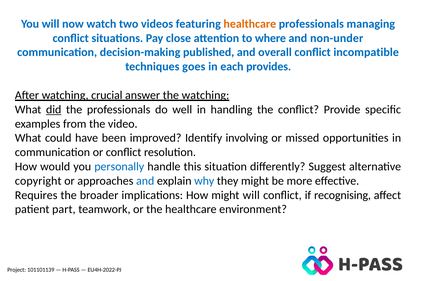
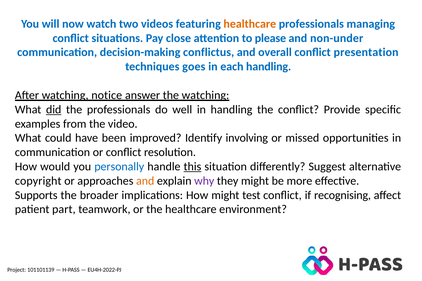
where: where -> please
published: published -> conflictus
incompatible: incompatible -> presentation
each provides: provides -> handling
crucial: crucial -> notice
this underline: none -> present
and at (145, 181) colour: blue -> orange
why colour: blue -> purple
Requires: Requires -> Supports
might will: will -> test
